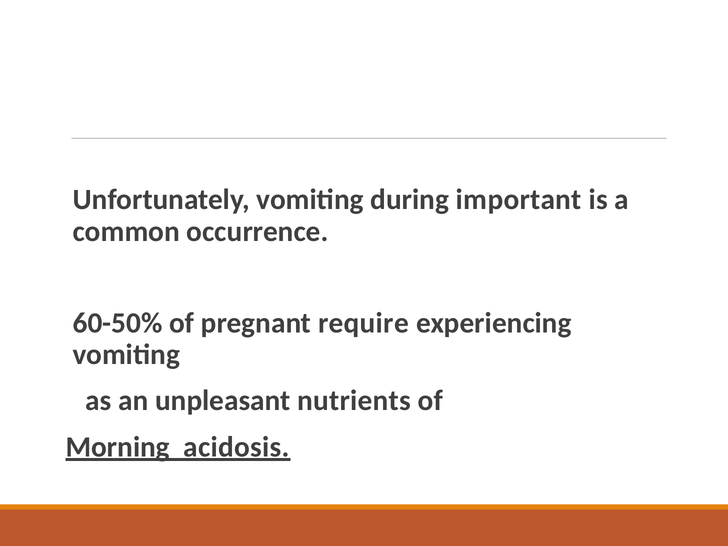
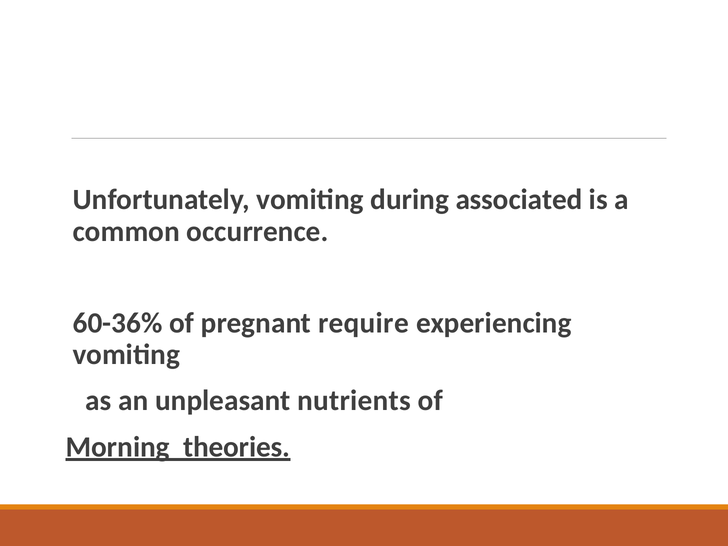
important: important -> associated
60-50%: 60-50% -> 60-36%
acidosis: acidosis -> theories
